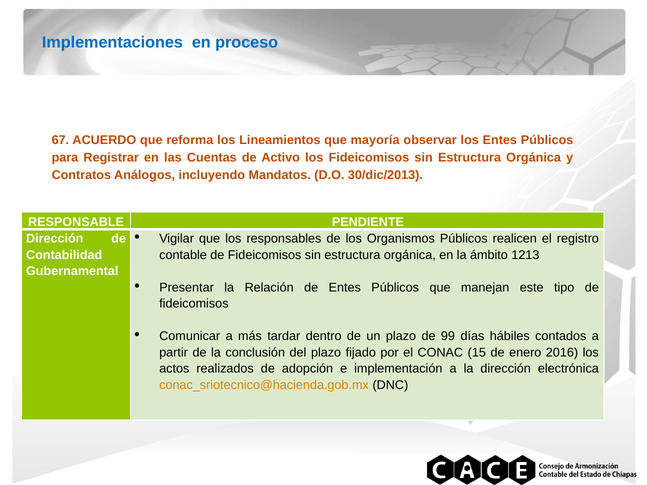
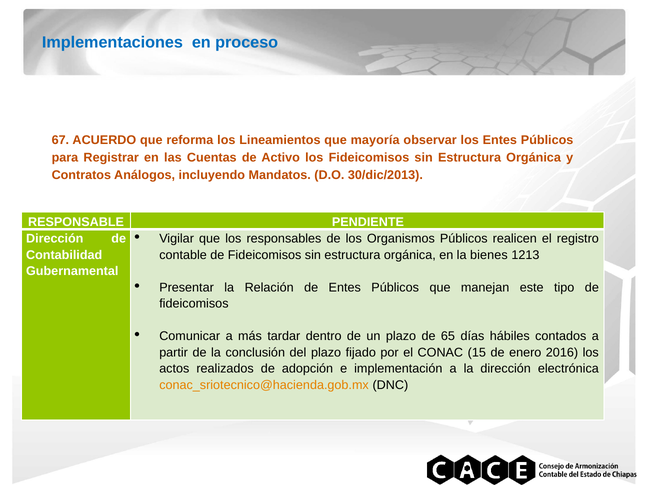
ámbito: ámbito -> bienes
99: 99 -> 65
